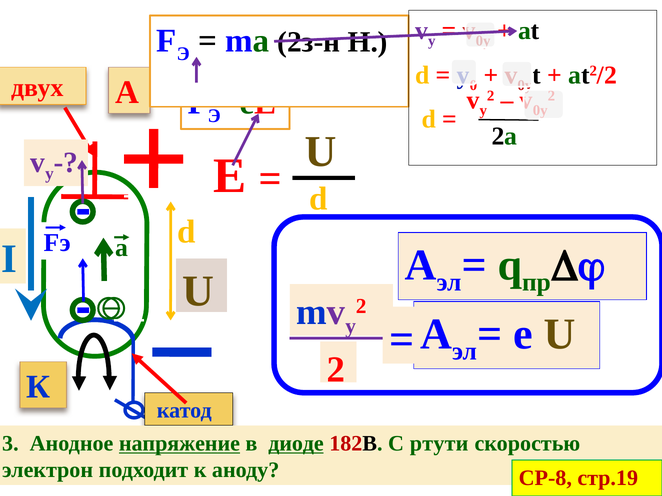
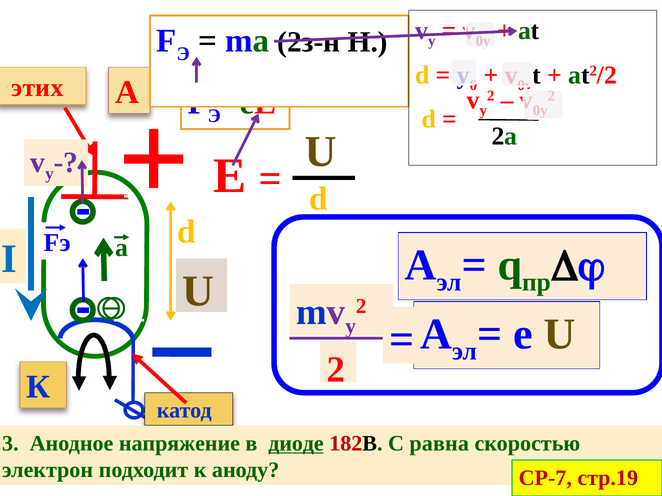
двух: двух -> этих
напряжение underline: present -> none
ртути: ртути -> равна
СР-8: СР-8 -> СР-7
